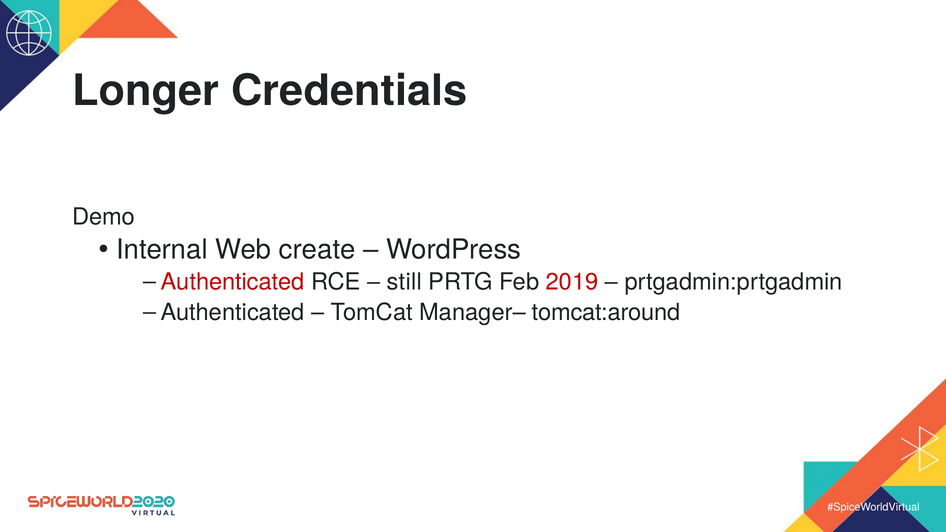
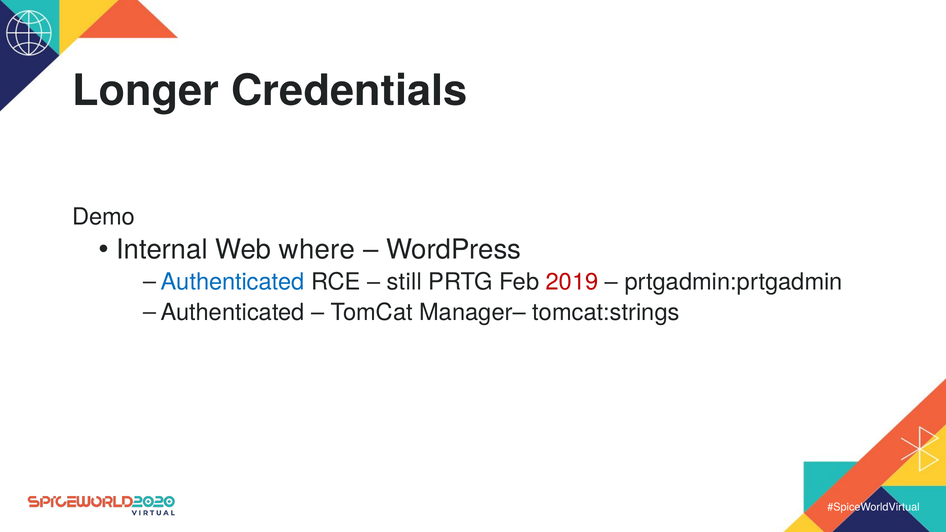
create: create -> where
Authenticated at (233, 282) colour: red -> blue
tomcat:around: tomcat:around -> tomcat:strings
